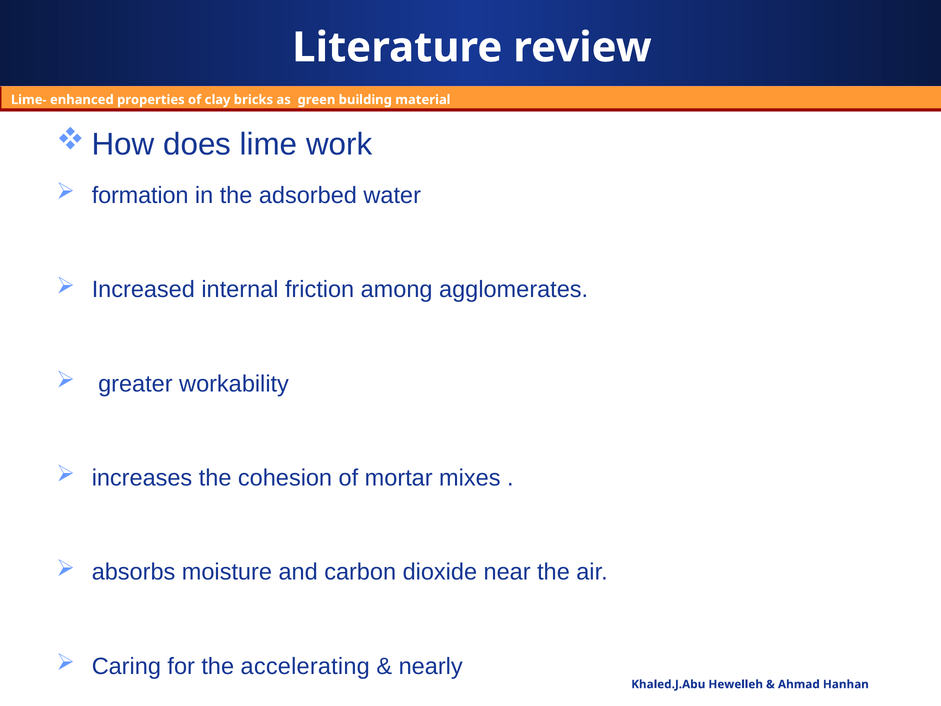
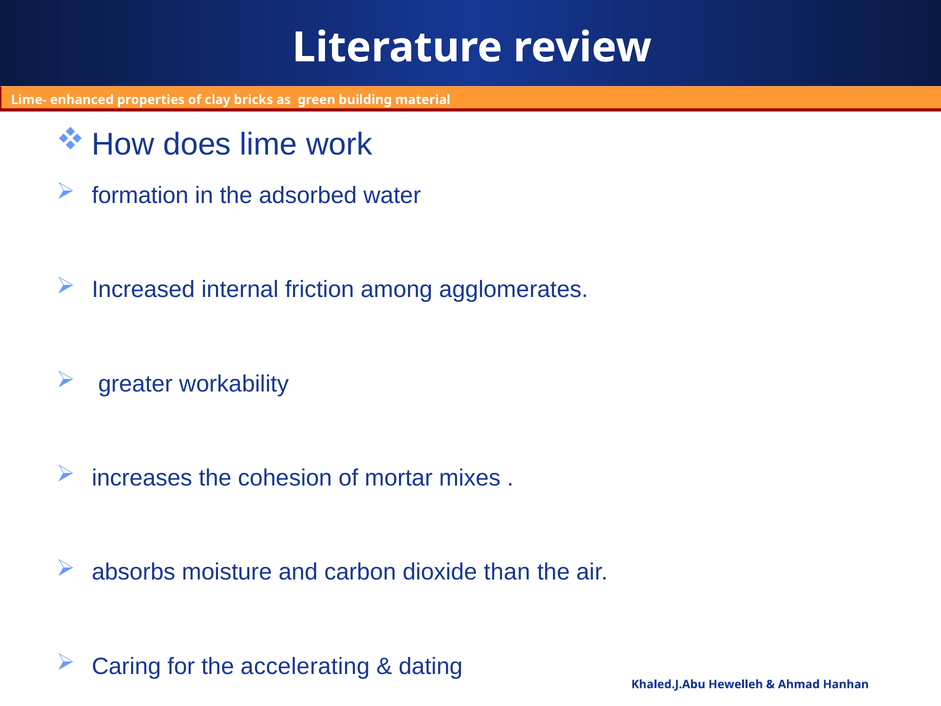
near: near -> than
nearly: nearly -> dating
